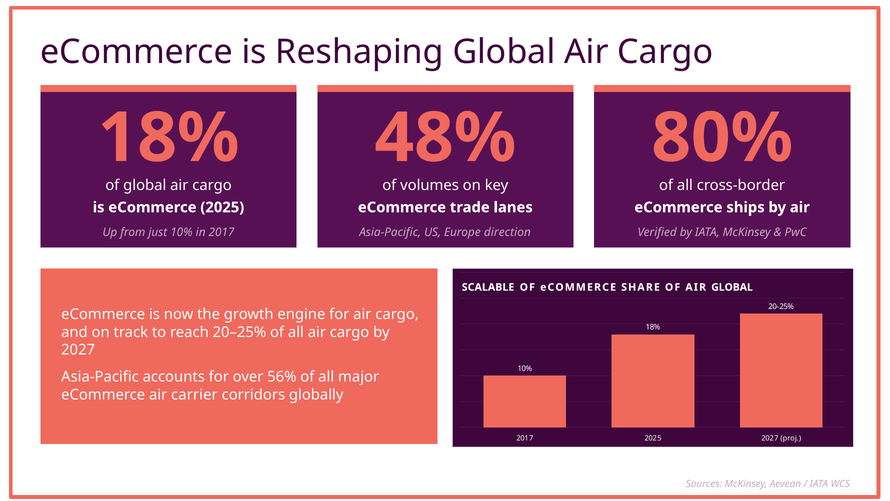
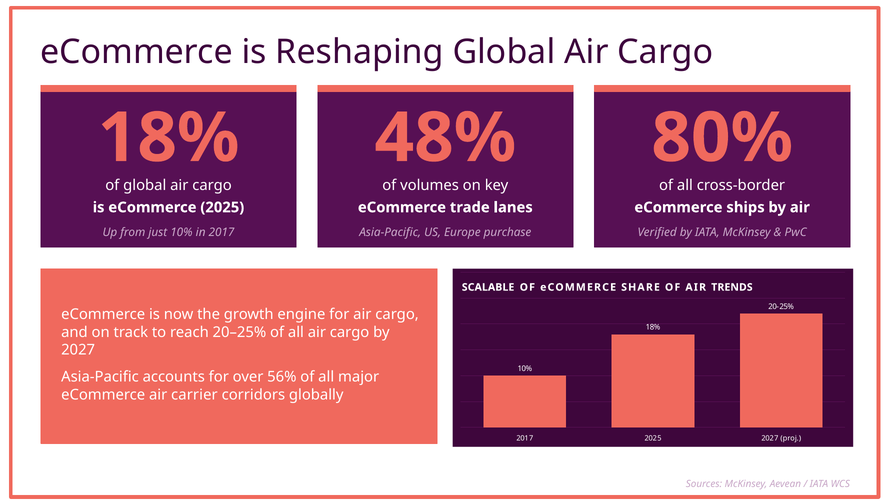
direction: direction -> purchase
AIR GLOBAL: GLOBAL -> TRENDS
